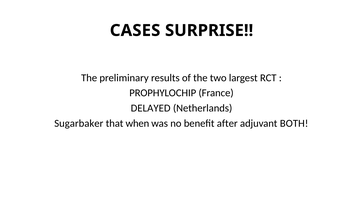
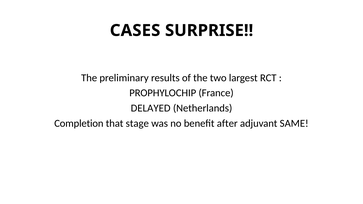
Sugarbaker: Sugarbaker -> Completion
when: when -> stage
BOTH: BOTH -> SAME
